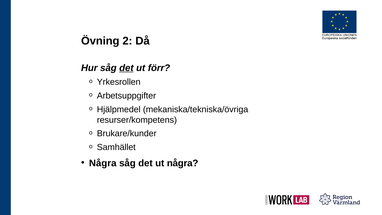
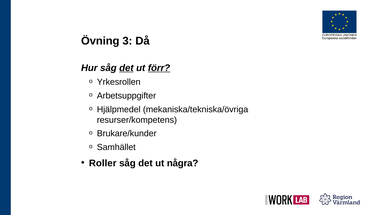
2: 2 -> 3
förr underline: none -> present
Några at (103, 163): Några -> Roller
